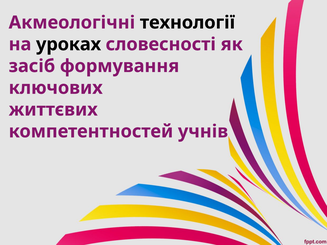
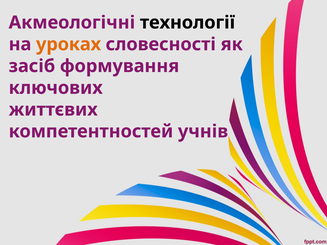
уроках colour: black -> orange
